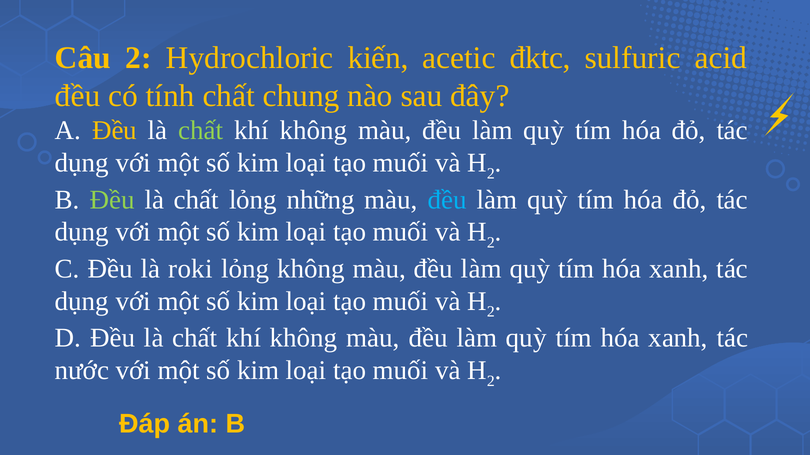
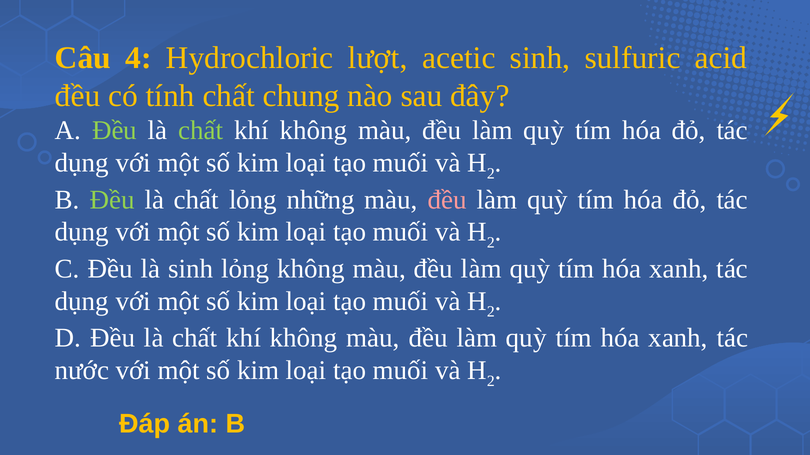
Câu 2: 2 -> 4
kiến: kiến -> lượt
acetic đktc: đktc -> sinh
Đều at (115, 131) colour: yellow -> light green
đều at (447, 200) colour: light blue -> pink
là roki: roki -> sinh
